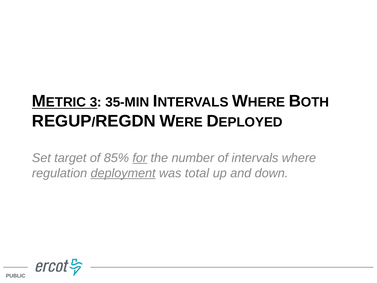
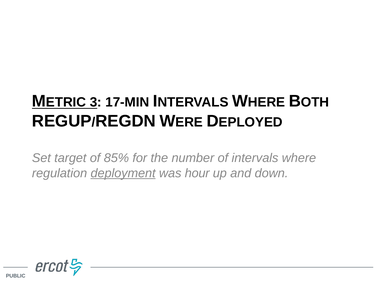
35-MIN: 35-MIN -> 17-MIN
for underline: present -> none
total: total -> hour
